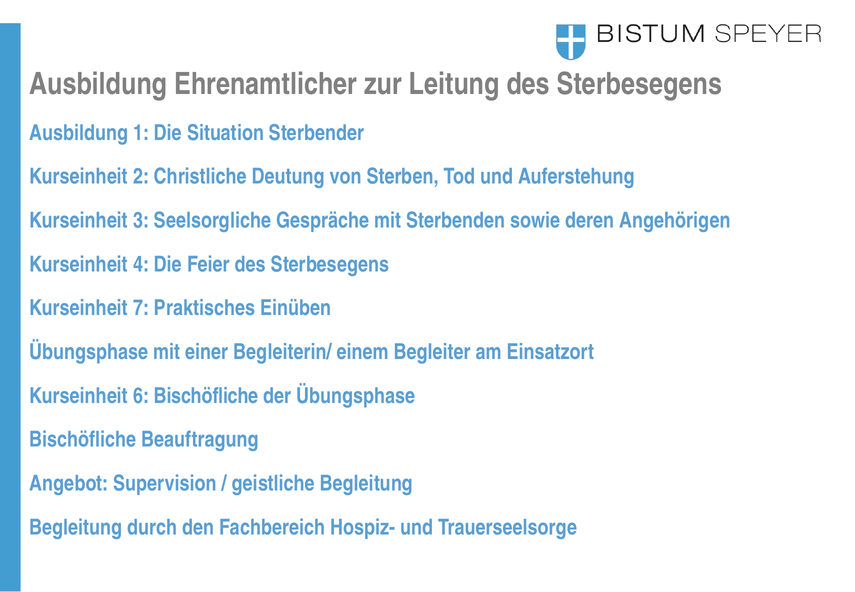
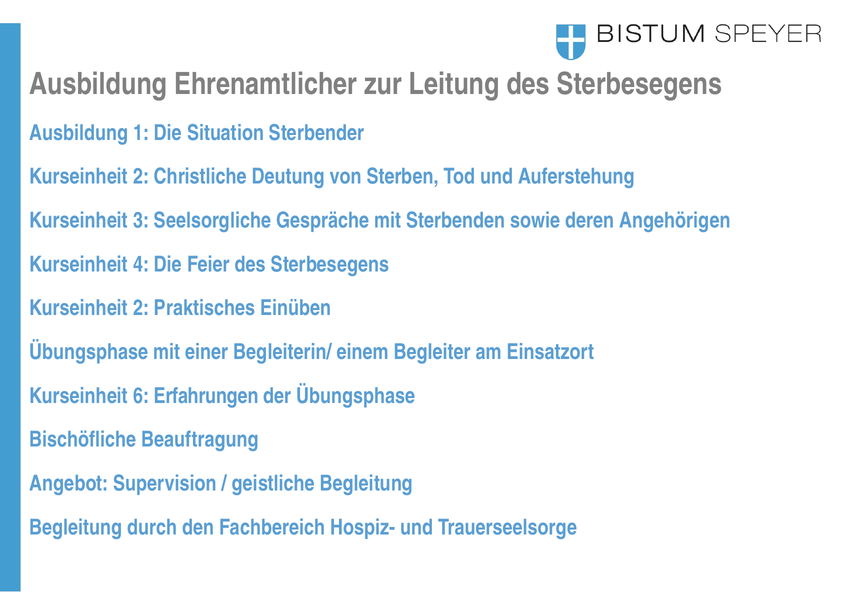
7 at (141, 308): 7 -> 2
6 Bischöfliche: Bischöfliche -> Erfahrungen
